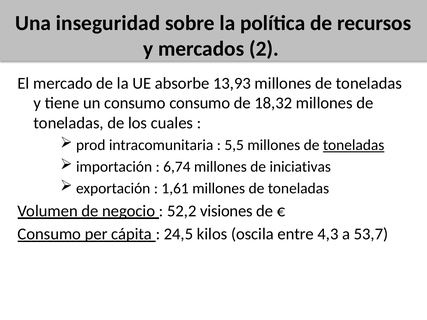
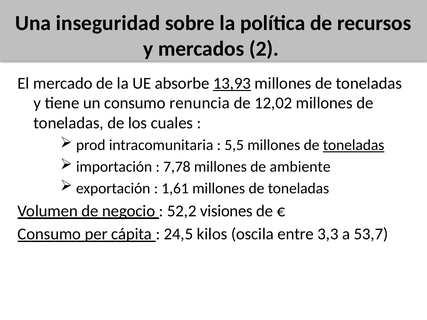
13,93 underline: none -> present
consumo consumo: consumo -> renuncia
18,32: 18,32 -> 12,02
6,74: 6,74 -> 7,78
iniciativas: iniciativas -> ambiente
4,3: 4,3 -> 3,3
